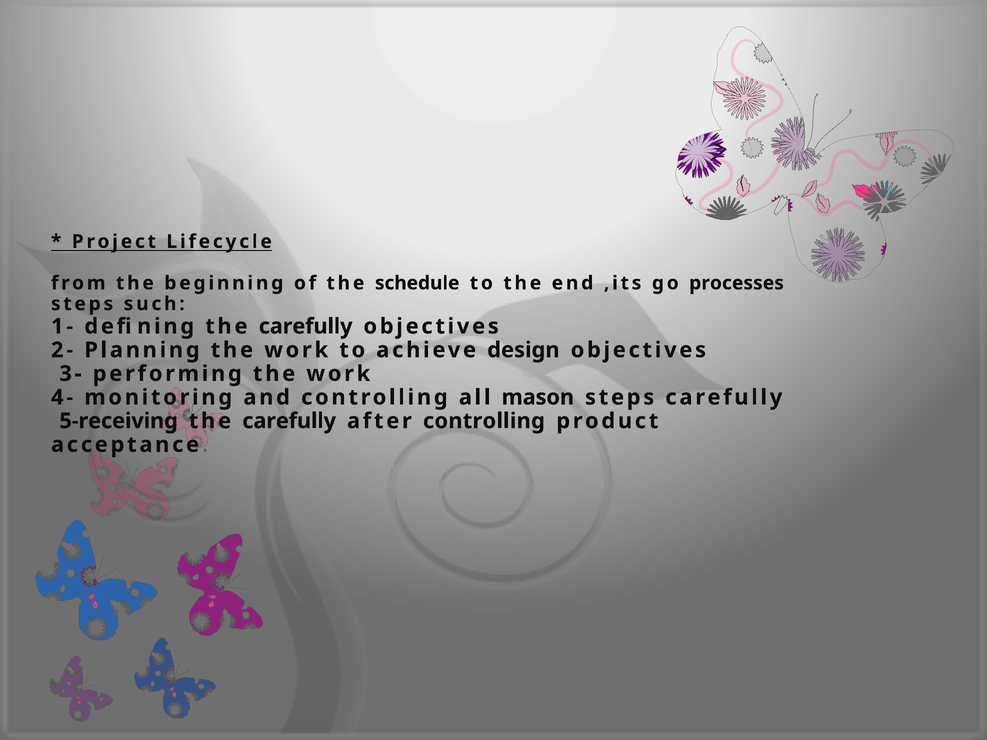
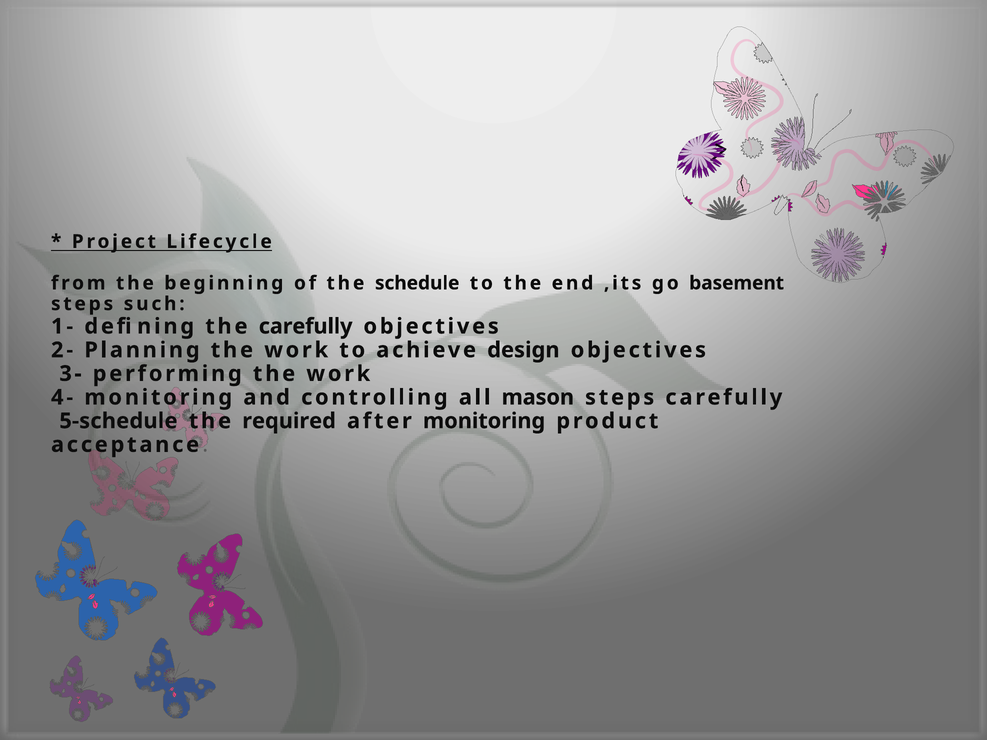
processes: processes -> basement
5-receiving: 5-receiving -> 5-schedule
carefully at (289, 421): carefully -> required
after controlling: controlling -> monitoring
